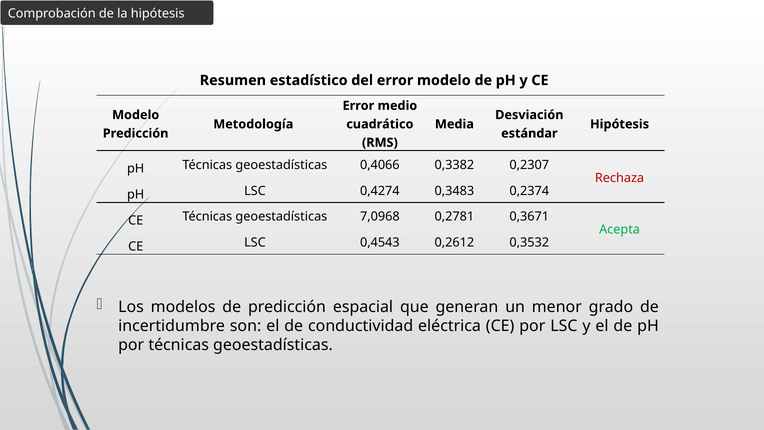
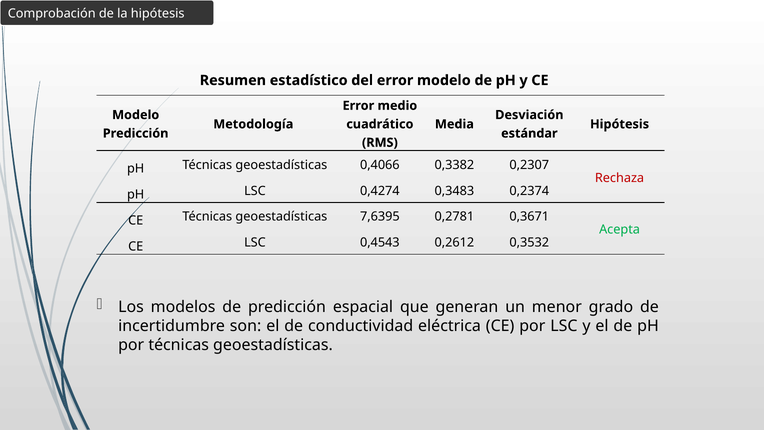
7,0968: 7,0968 -> 7,6395
